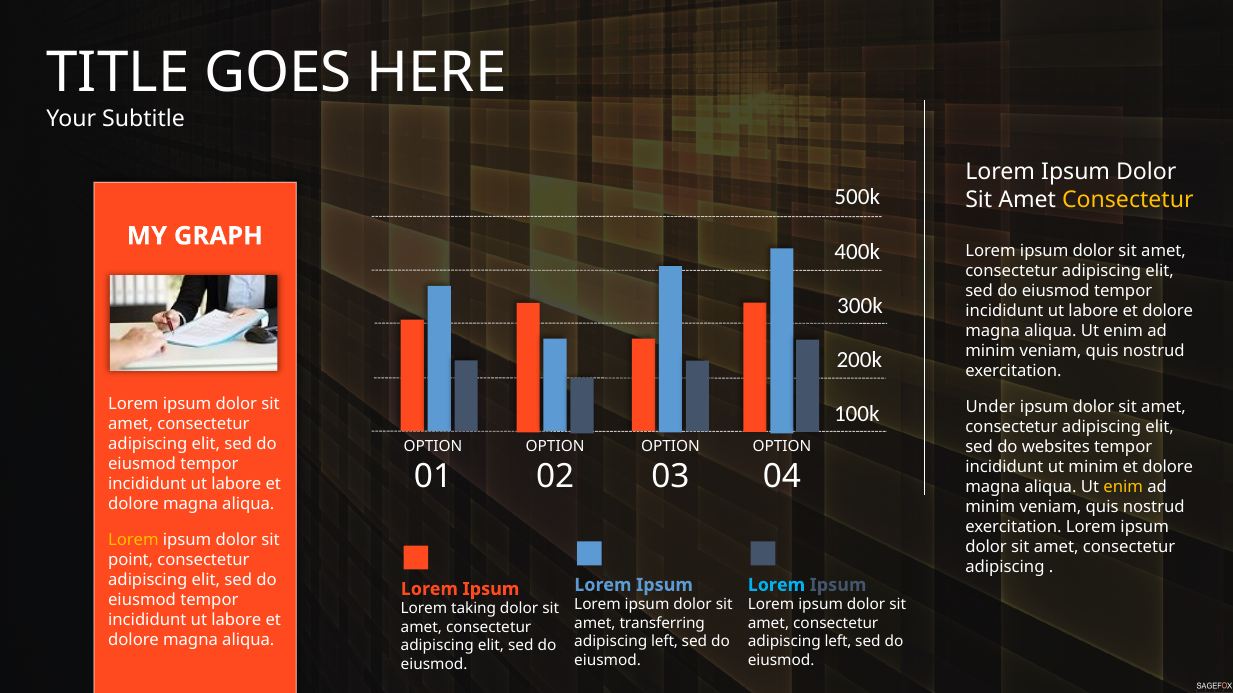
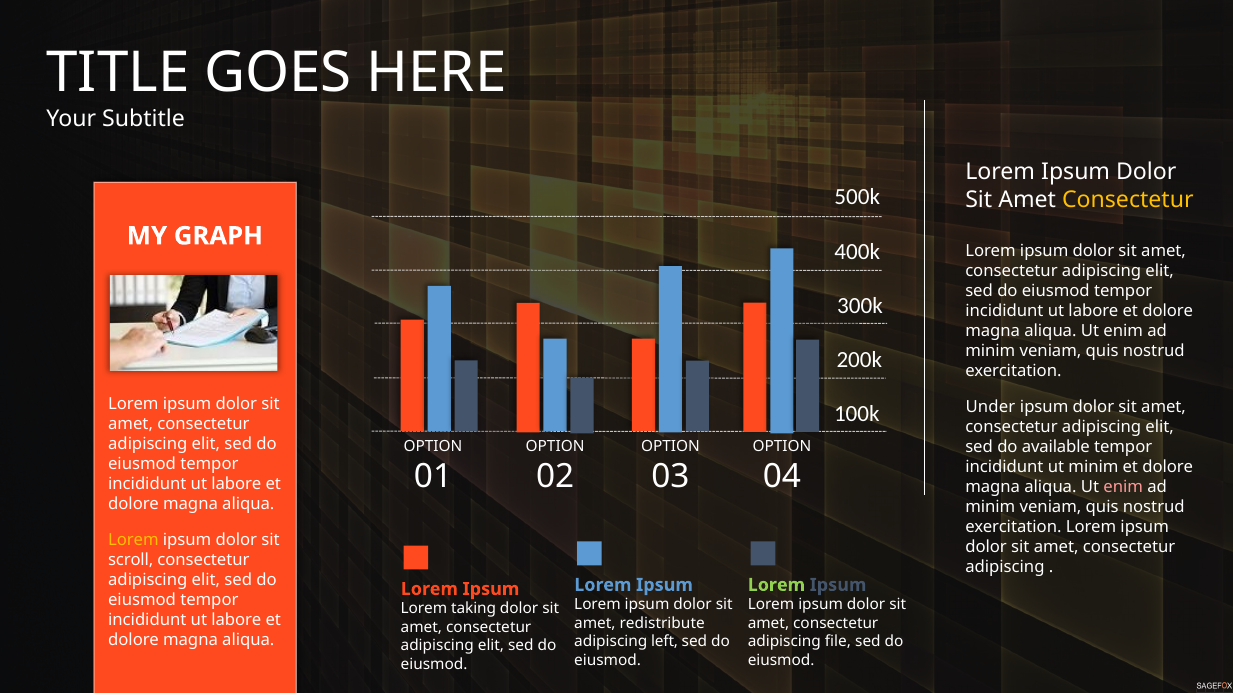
websites: websites -> available
enim at (1123, 487) colour: yellow -> pink
point: point -> scroll
Lorem at (776, 585) colour: light blue -> light green
transferring: transferring -> redistribute
left at (838, 642): left -> file
